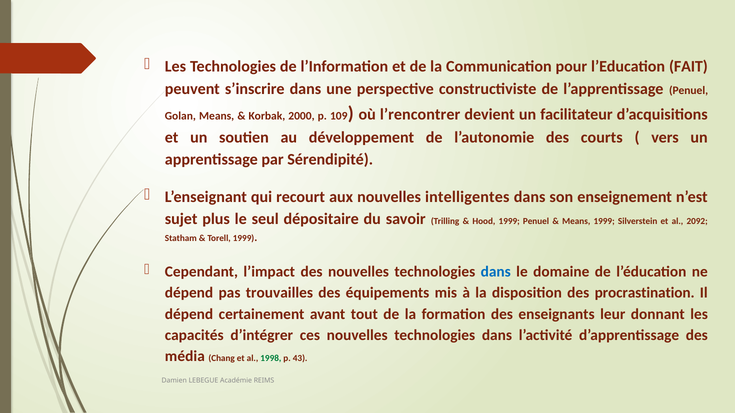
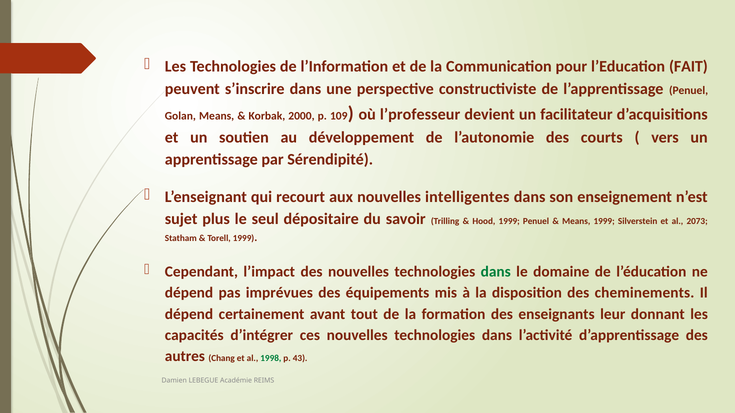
l’rencontrer: l’rencontrer -> l’professeur
2092: 2092 -> 2073
dans at (496, 272) colour: blue -> green
trouvailles: trouvailles -> imprévues
procrastination: procrastination -> cheminements
média: média -> autres
